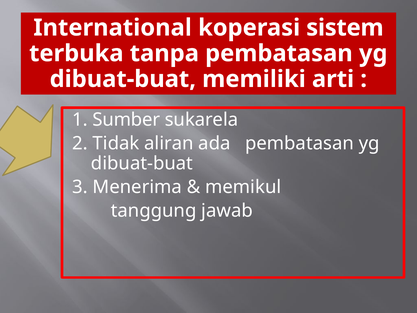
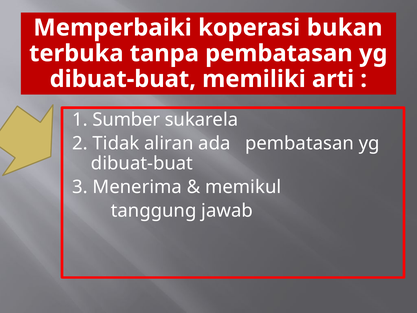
International: International -> Memperbaiki
sistem: sistem -> bukan
